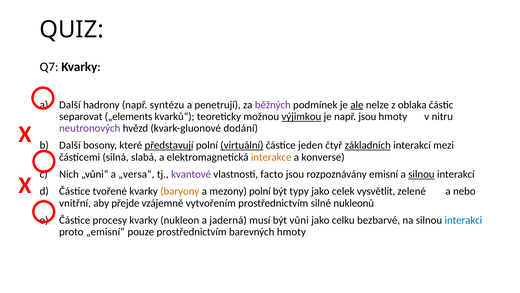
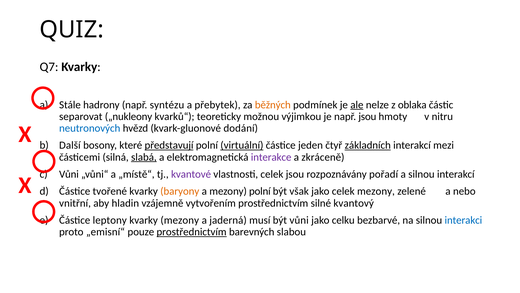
Další at (70, 105): Další -> Stále
penetrují: penetrují -> přebytek
běžných colour: purple -> orange
„elements: „elements -> „nukleony
výjimkou underline: present -> none
neutronových colour: purple -> blue
slabá underline: none -> present
interakce colour: orange -> purple
konverse: konverse -> zkráceně
Nich at (69, 174): Nich -> Vůni
„versa“: „versa“ -> „místě“
vlastnosti facto: facto -> celek
emisní: emisní -> pořadí
silnou at (421, 174) underline: present -> none
typy: typy -> však
celek vysvětlit: vysvětlit -> mezony
přejde: přejde -> hladin
nukleonů: nukleonů -> kvantový
procesy: procesy -> leptony
kvarky nukleon: nukleon -> mezony
prostřednictvím at (192, 232) underline: none -> present
barevných hmoty: hmoty -> slabou
